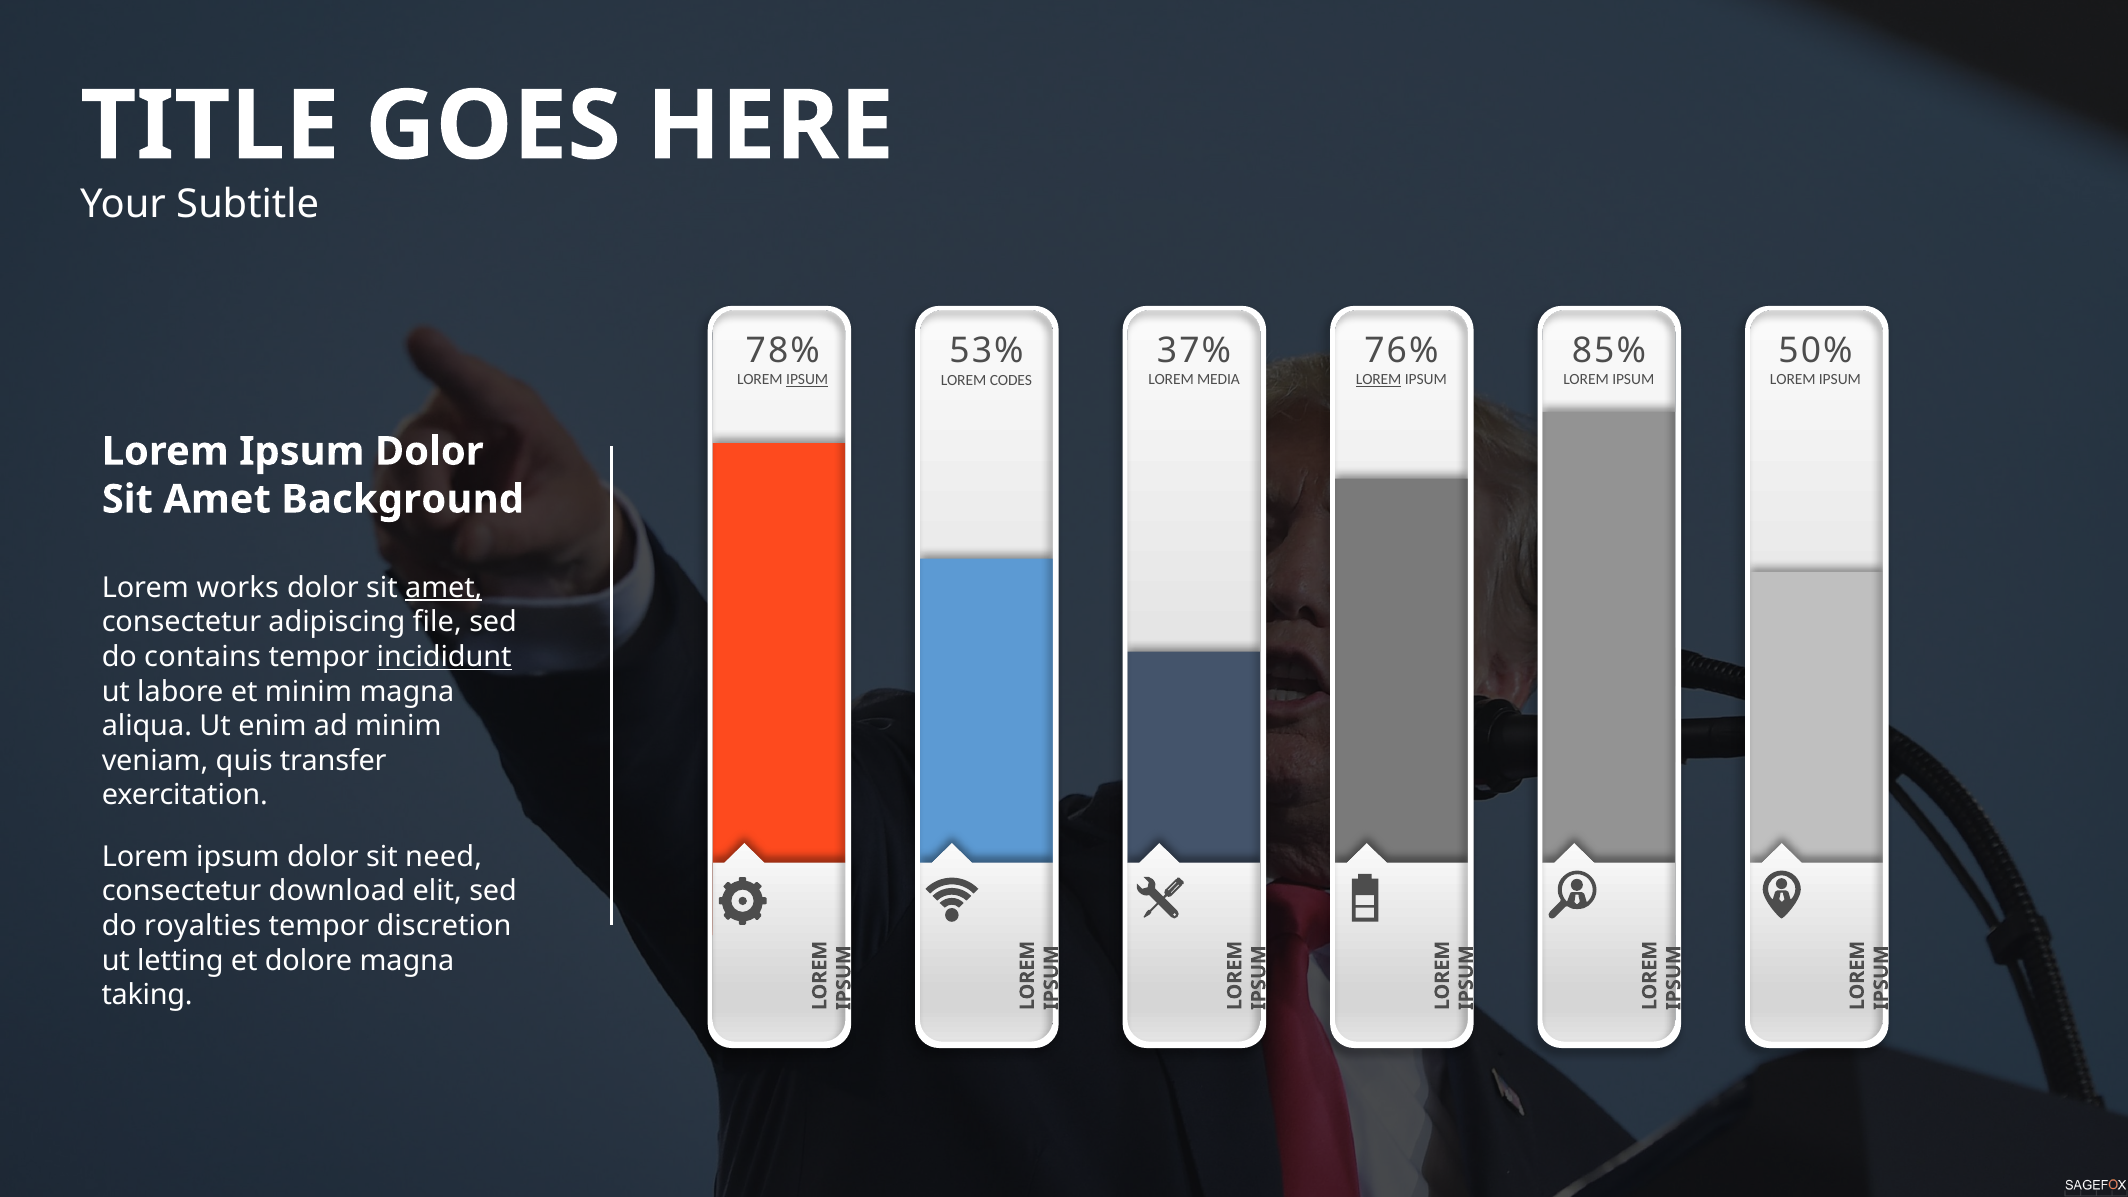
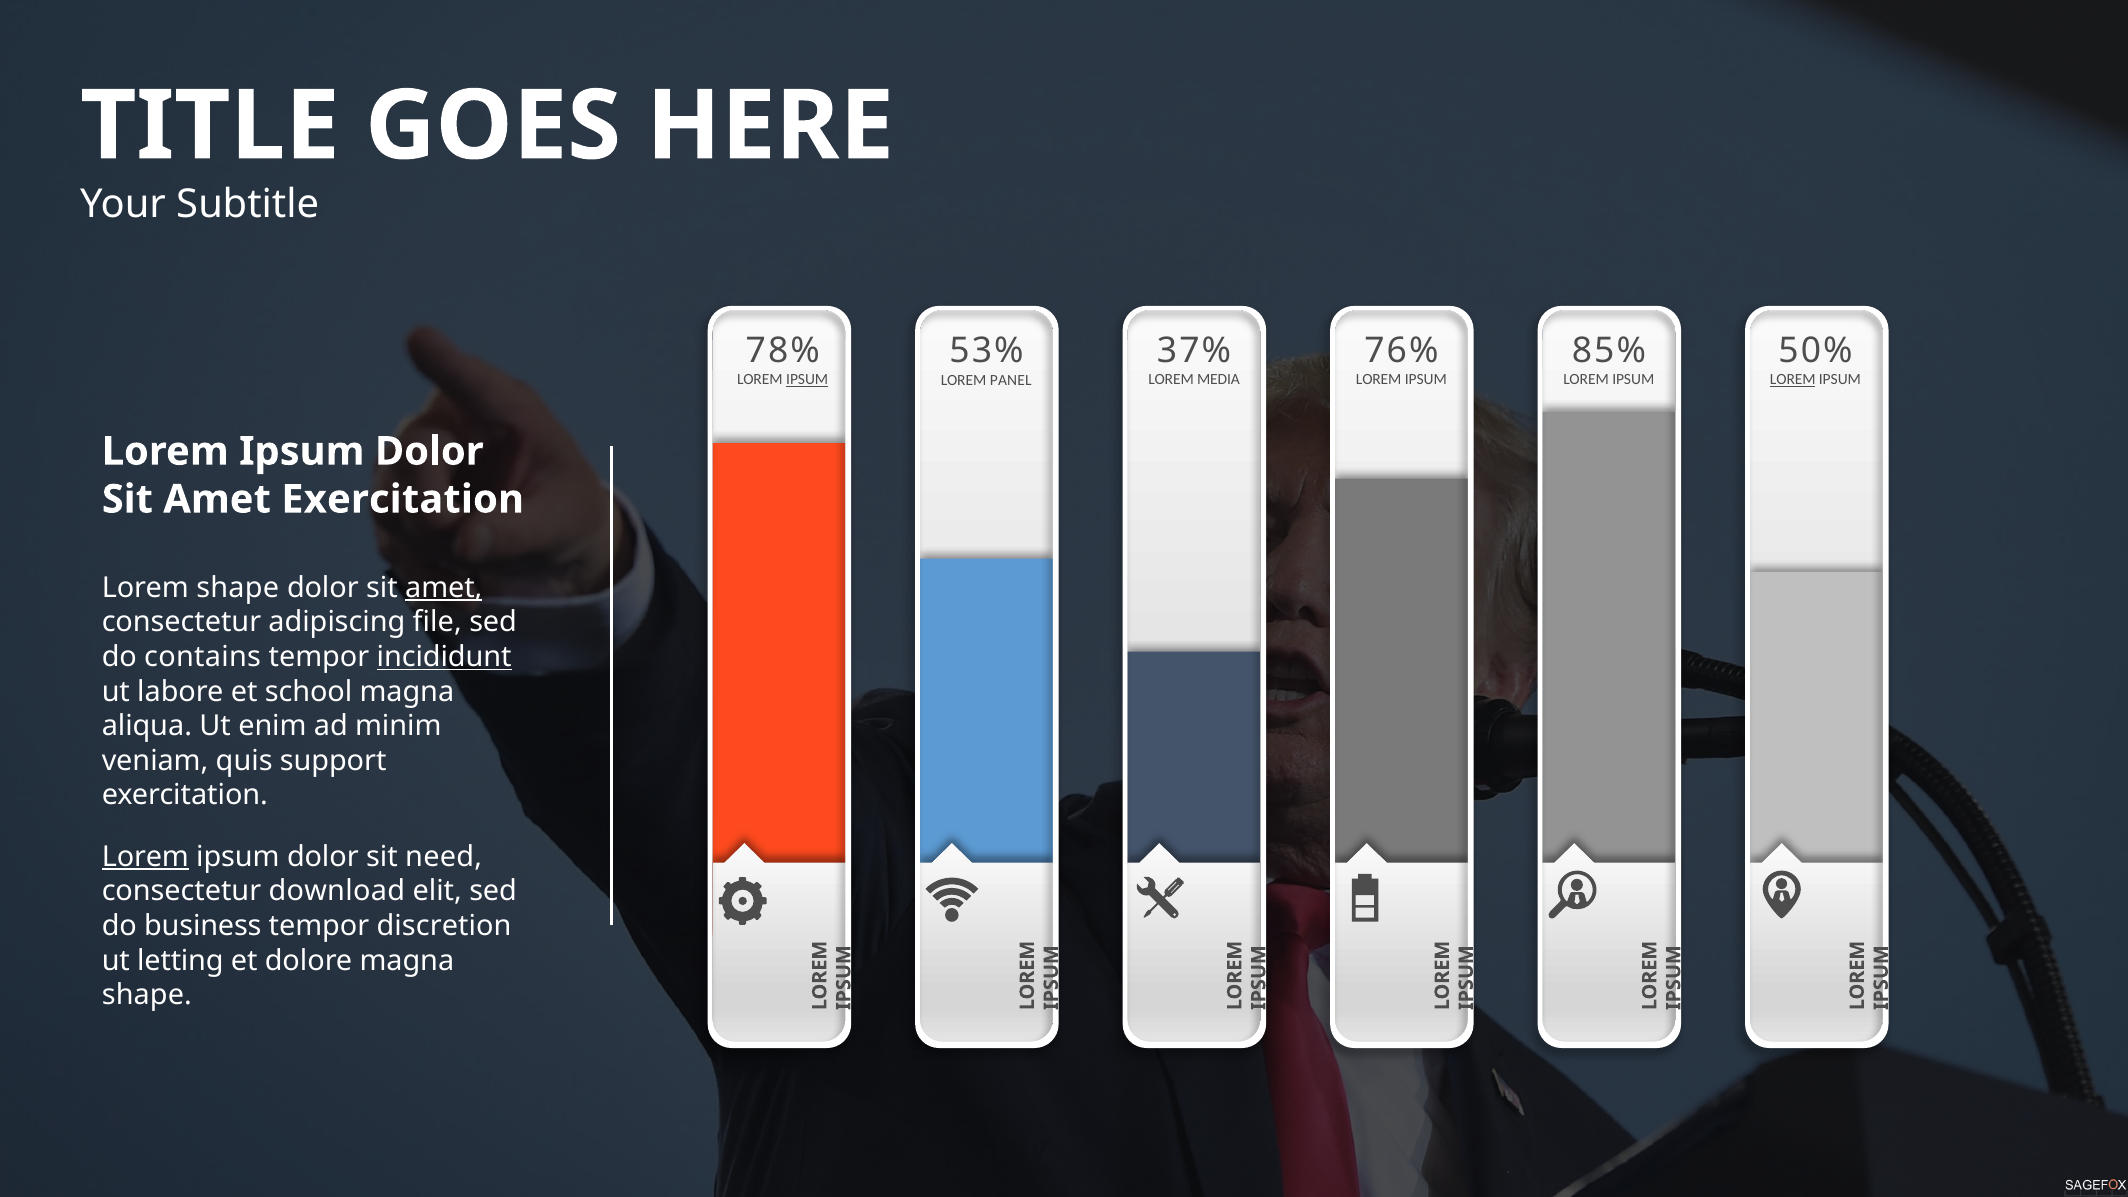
LOREM at (1379, 380) underline: present -> none
LOREM at (1793, 380) underline: none -> present
CODES: CODES -> PANEL
Amet Background: Background -> Exercitation
Lorem works: works -> shape
et minim: minim -> school
transfer: transfer -> support
Lorem at (145, 857) underline: none -> present
royalties: royalties -> business
taking at (147, 995): taking -> shape
